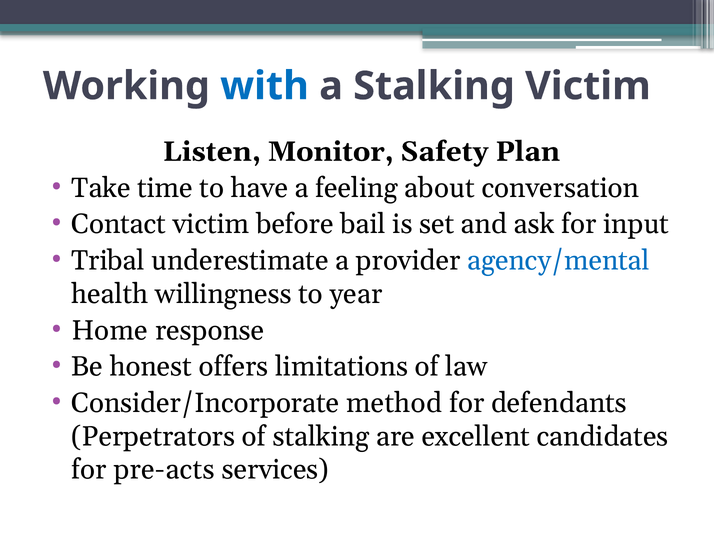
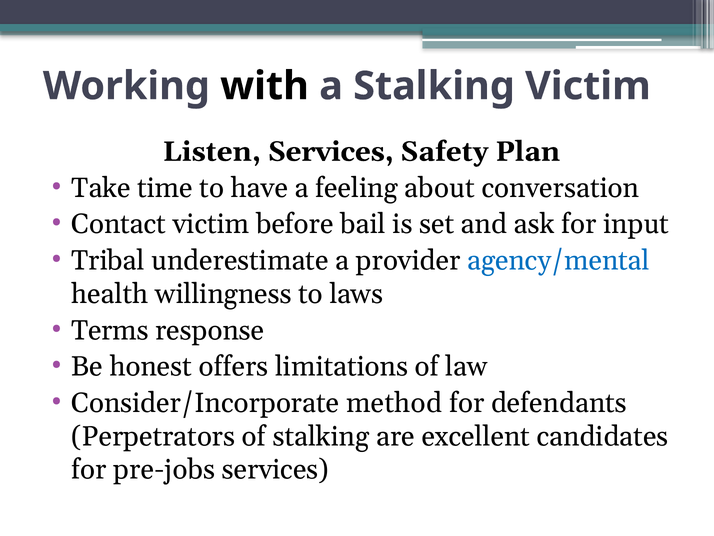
with colour: blue -> black
Listen Monitor: Monitor -> Services
year: year -> laws
Home: Home -> Terms
pre-acts: pre-acts -> pre-jobs
